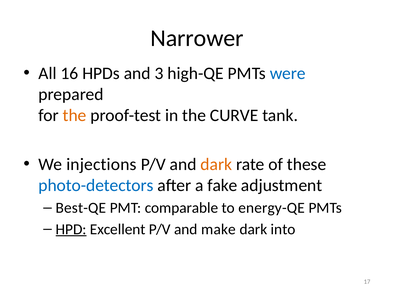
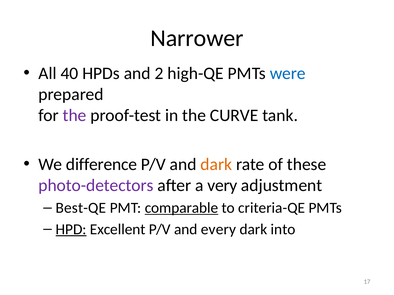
16: 16 -> 40
3: 3 -> 2
the at (75, 115) colour: orange -> purple
injections: injections -> difference
photo-detectors colour: blue -> purple
fake: fake -> very
comparable underline: none -> present
energy-QE: energy-QE -> criteria-QE
make: make -> every
